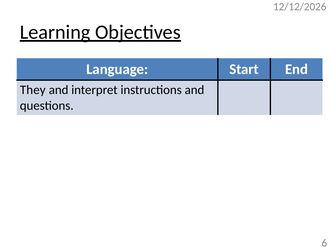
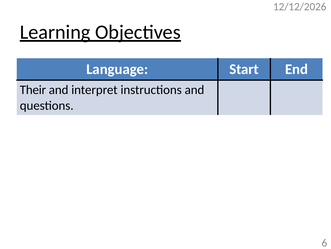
They: They -> Their
